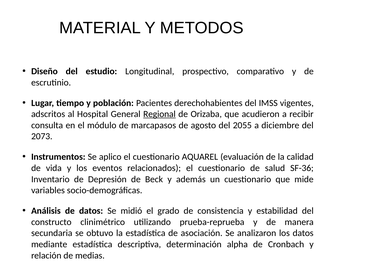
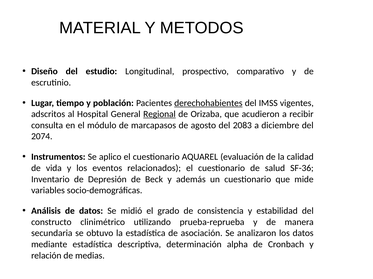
derechohabientes underline: none -> present
2055: 2055 -> 2083
2073: 2073 -> 2074
